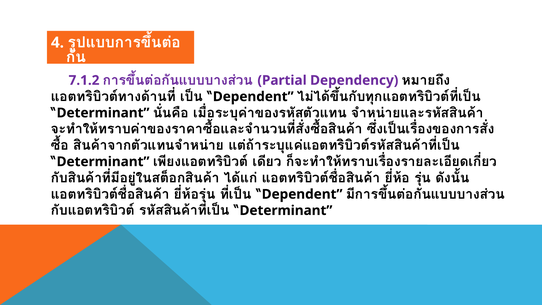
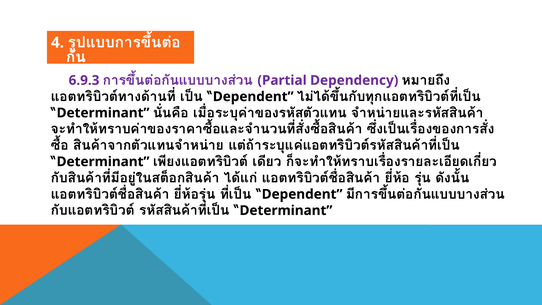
7.1.2: 7.1.2 -> 6.9.3
